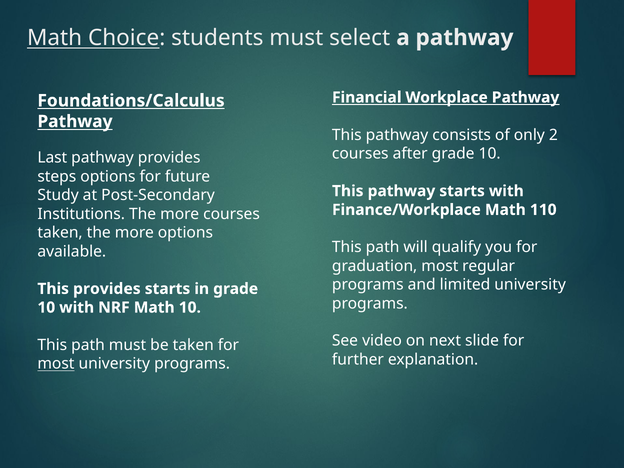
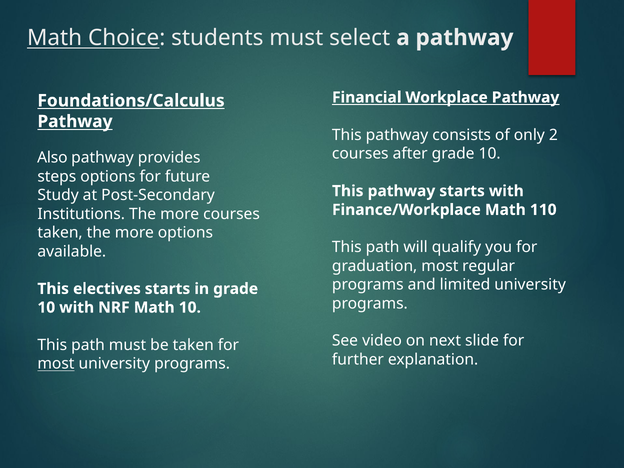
Last: Last -> Also
This provides: provides -> electives
